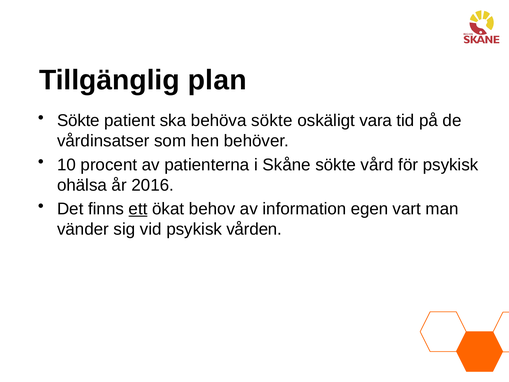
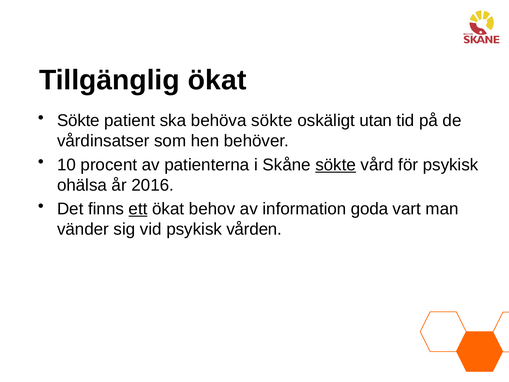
Tillgänglig plan: plan -> ökat
vara: vara -> utan
sökte at (336, 165) underline: none -> present
egen: egen -> goda
